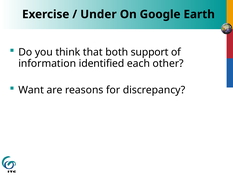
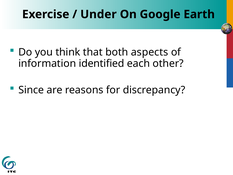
support: support -> aspects
Want: Want -> Since
